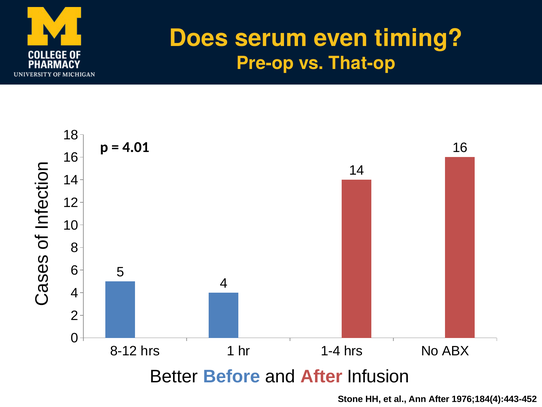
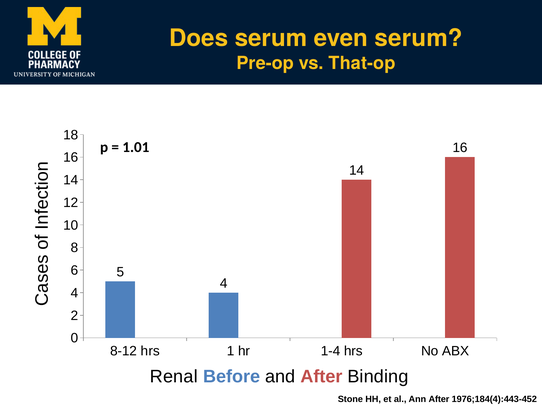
even timing: timing -> serum
4.01: 4.01 -> 1.01
Better: Better -> Renal
Infusion: Infusion -> Binding
